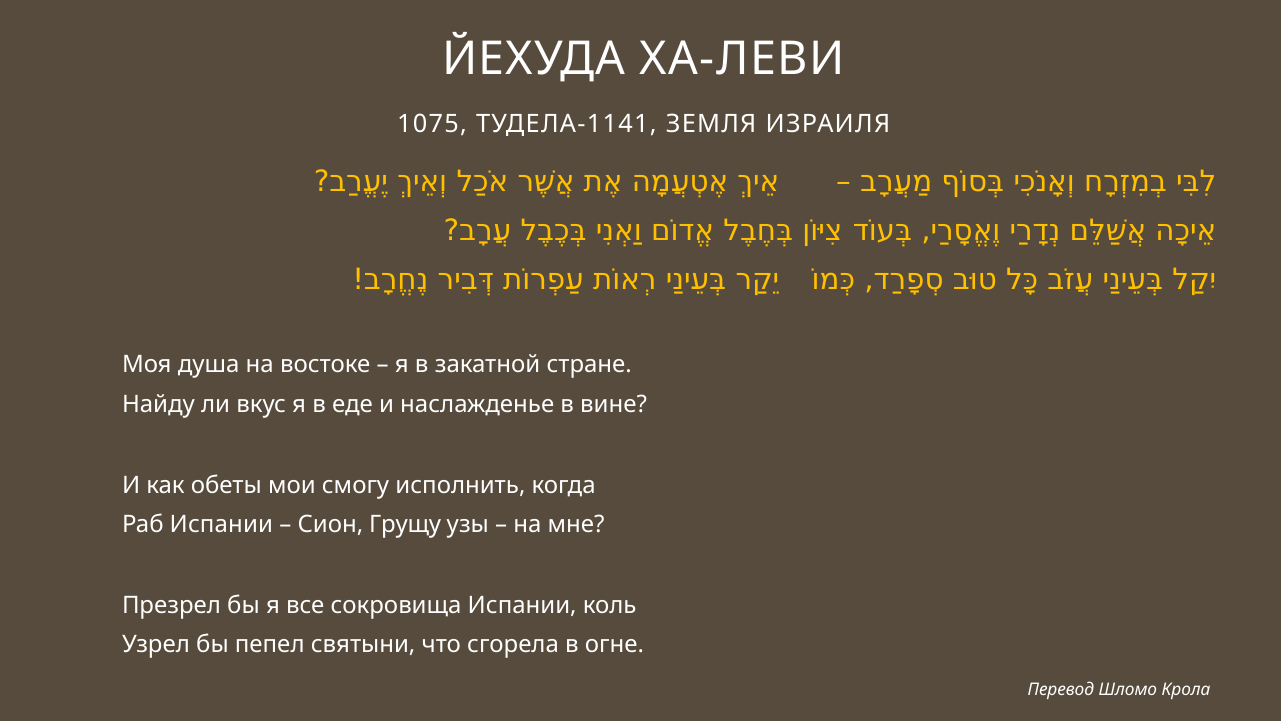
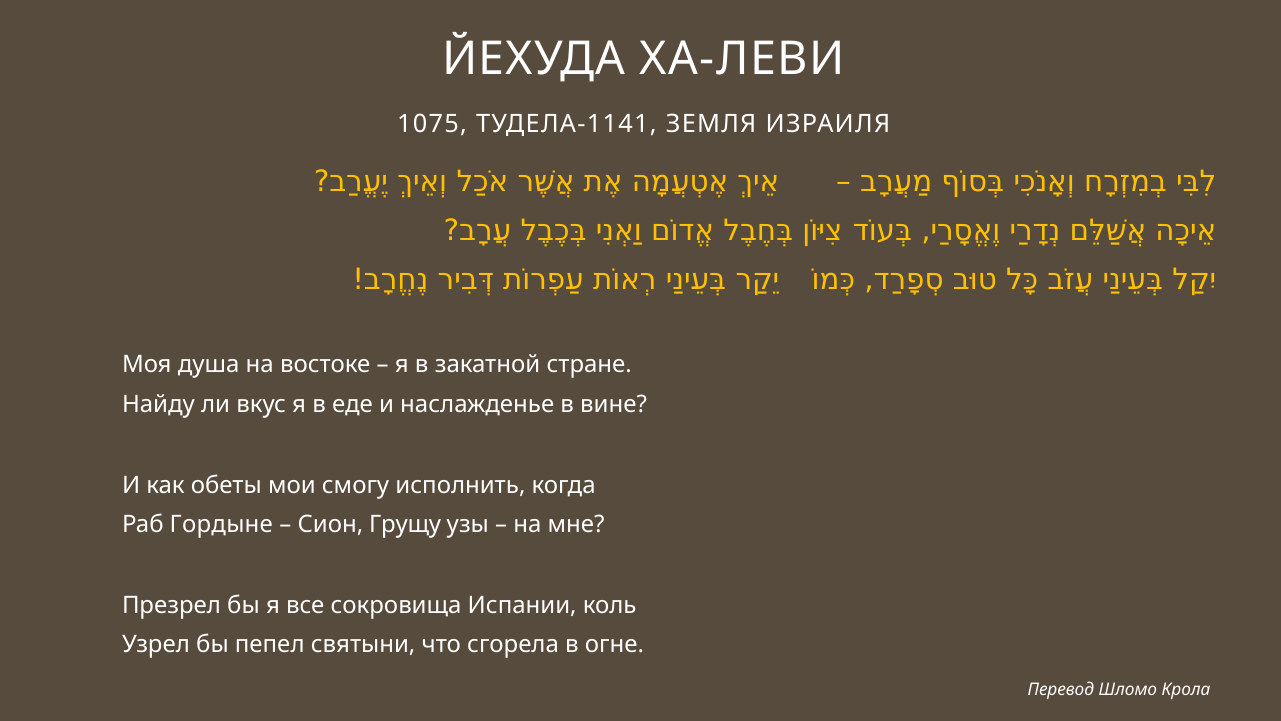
Раб Испании: Испании -> Гордыне
